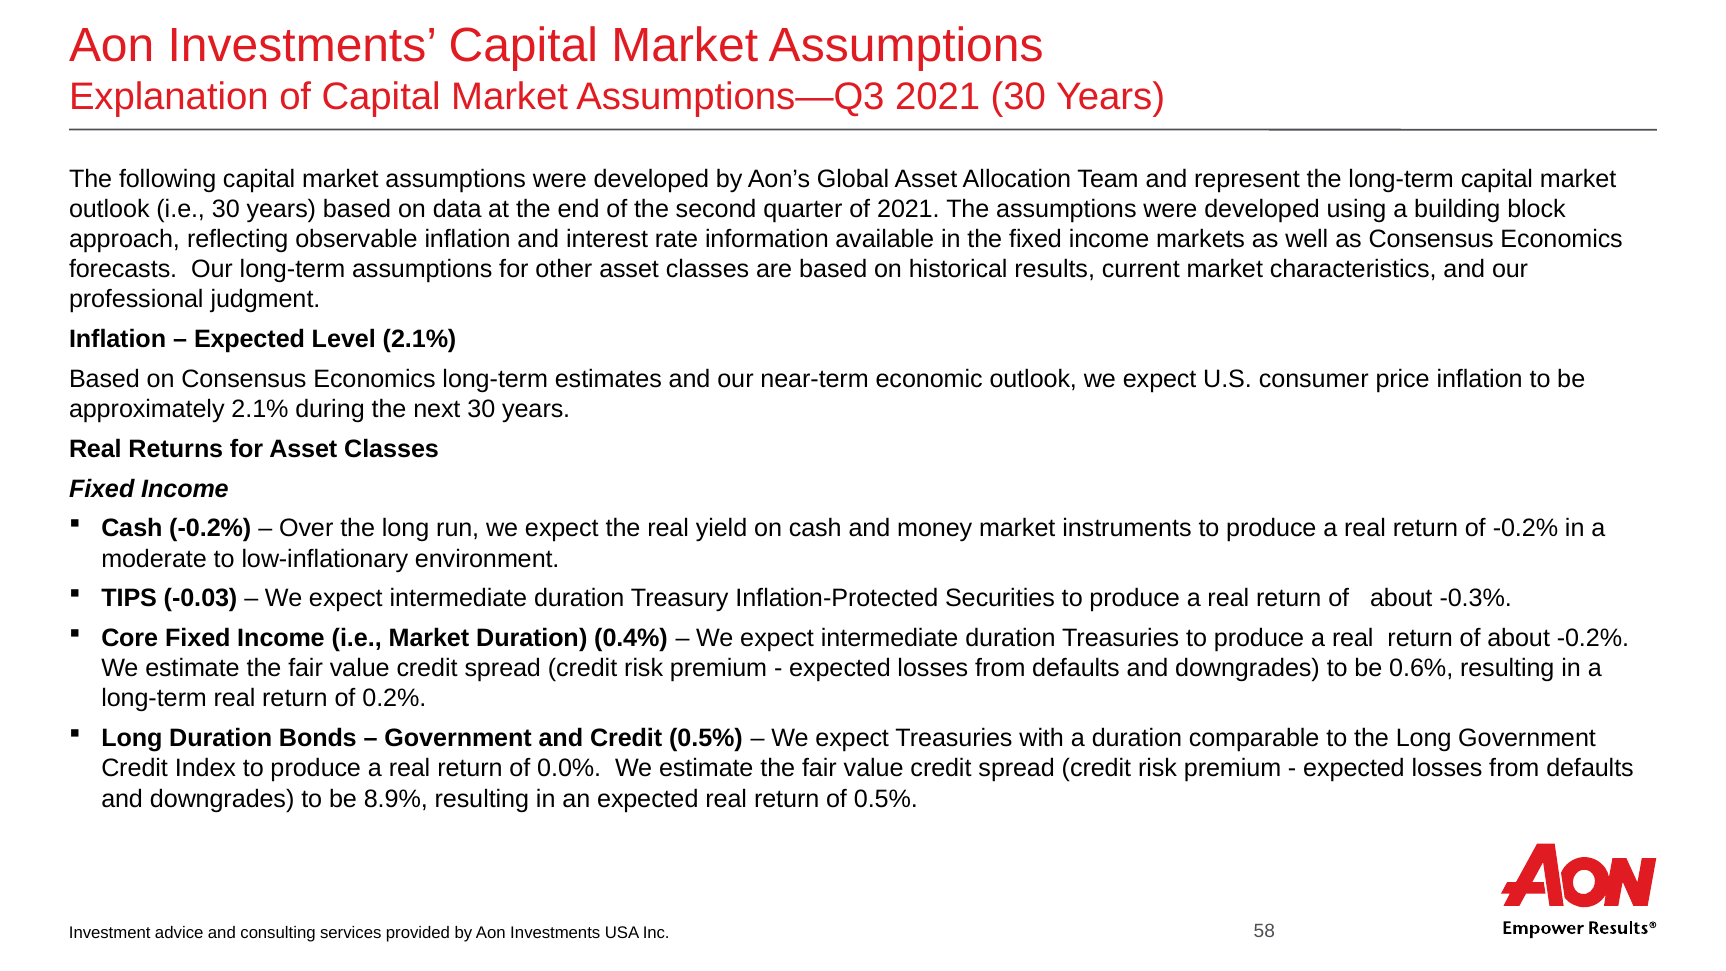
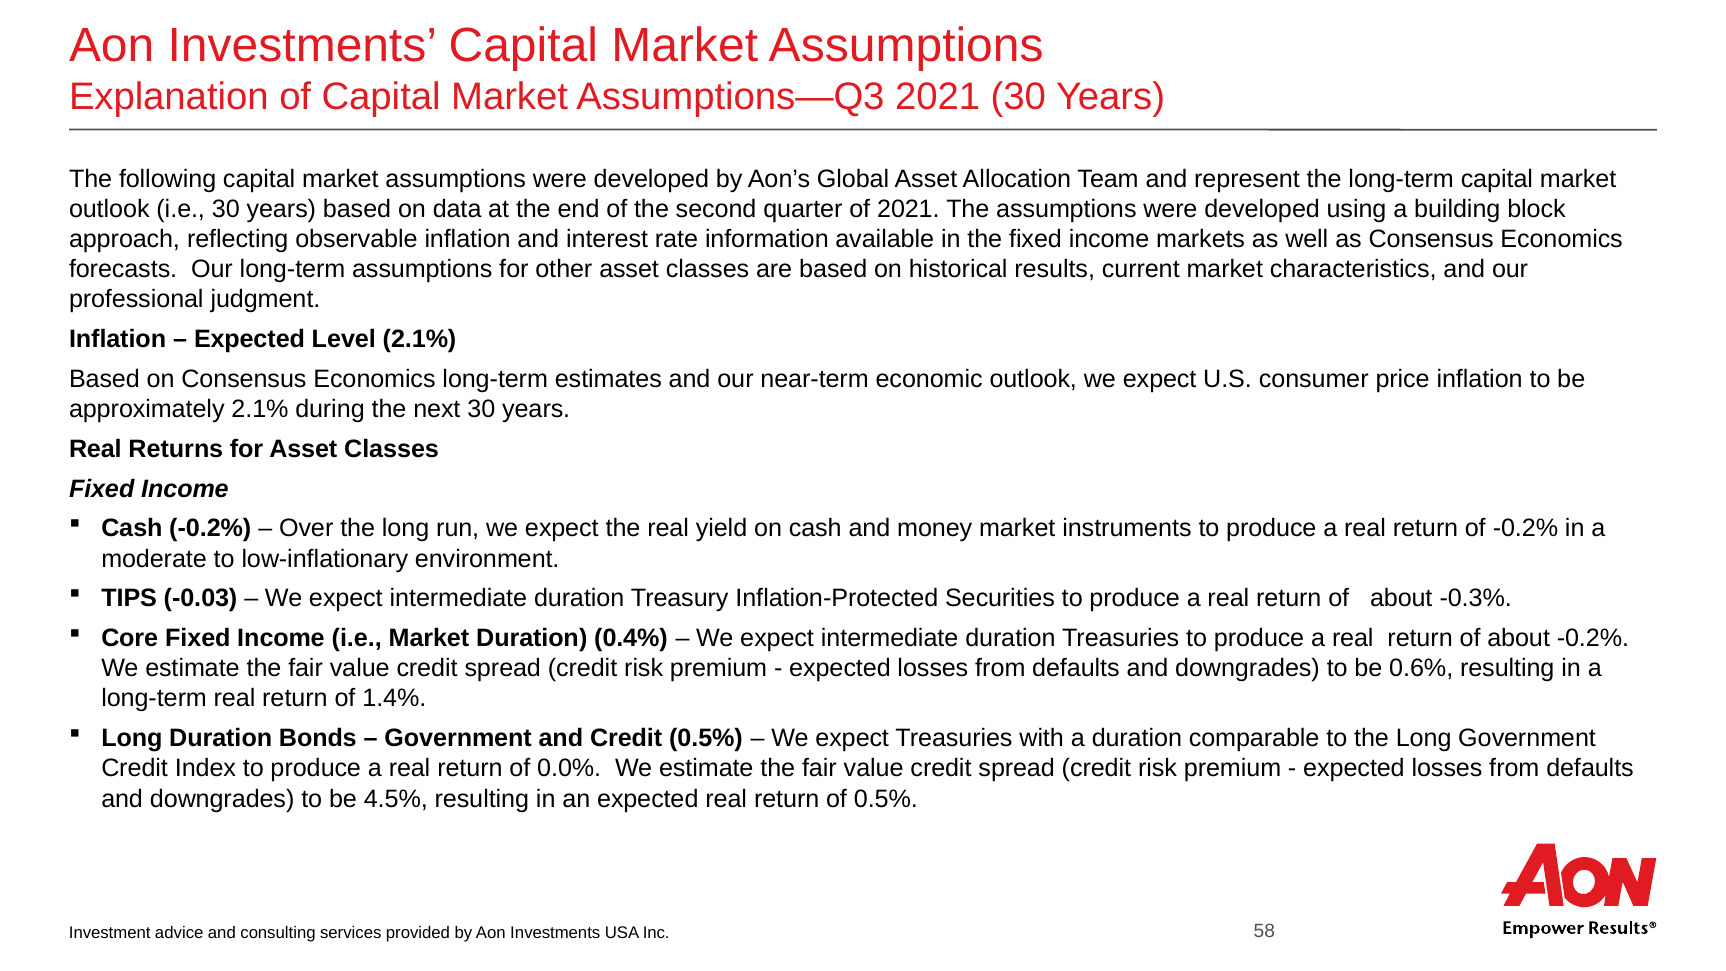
0.2%: 0.2% -> 1.4%
8.9%: 8.9% -> 4.5%
